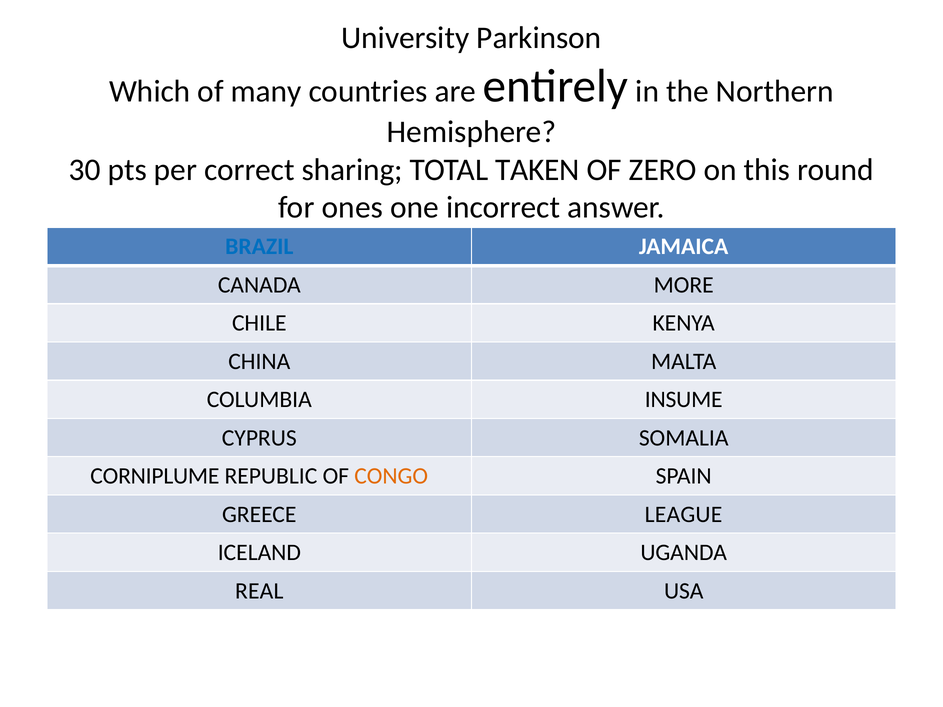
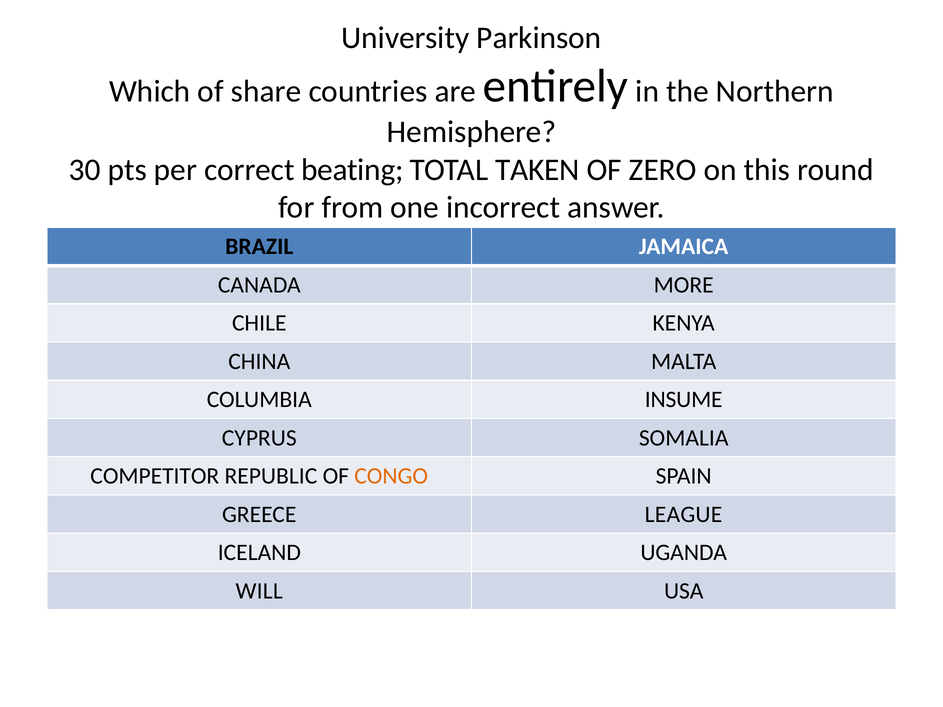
many: many -> share
sharing: sharing -> beating
ones: ones -> from
BRAZIL colour: blue -> black
CORNIPLUME: CORNIPLUME -> COMPETITOR
REAL: REAL -> WILL
